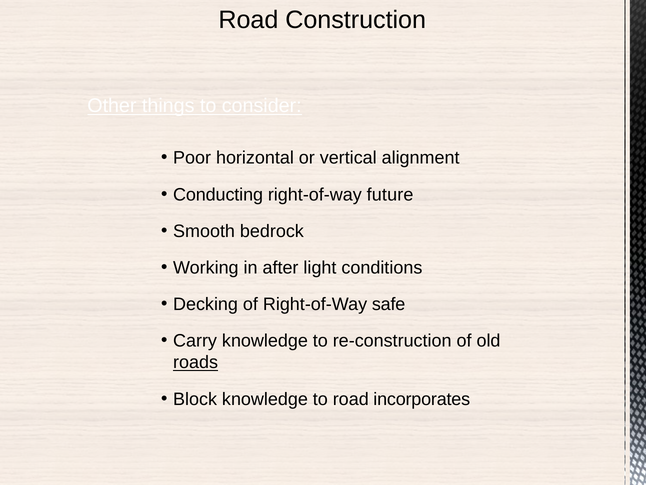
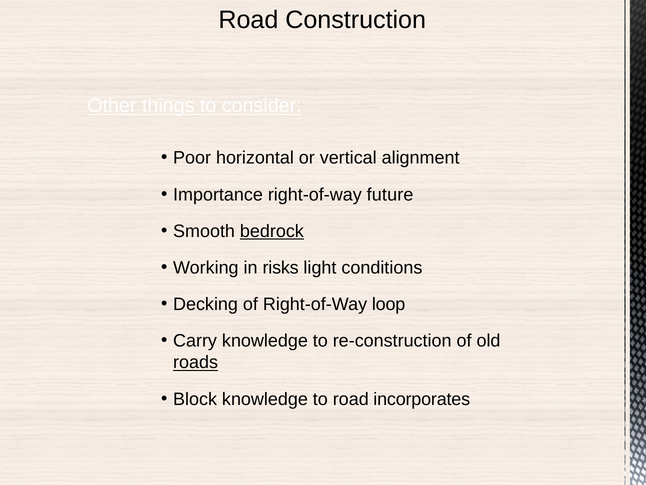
Conducting: Conducting -> Importance
bedrock underline: none -> present
after: after -> risks
safe: safe -> loop
